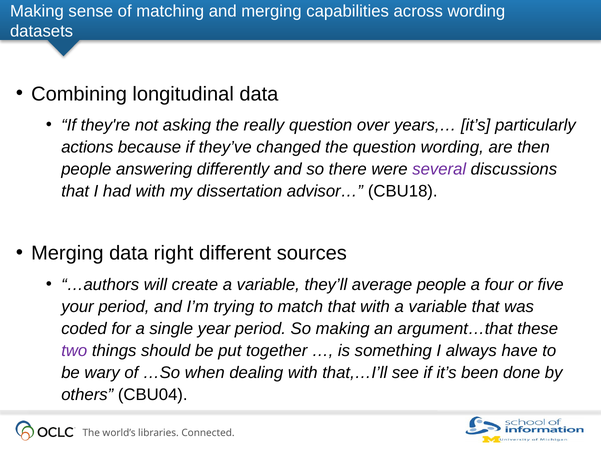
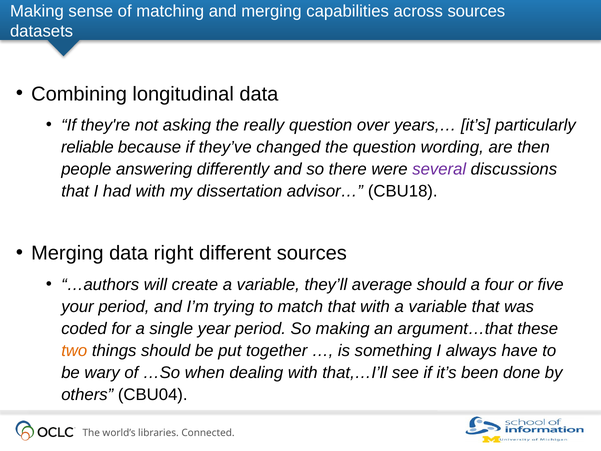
across wording: wording -> sources
actions: actions -> reliable
average people: people -> should
two colour: purple -> orange
